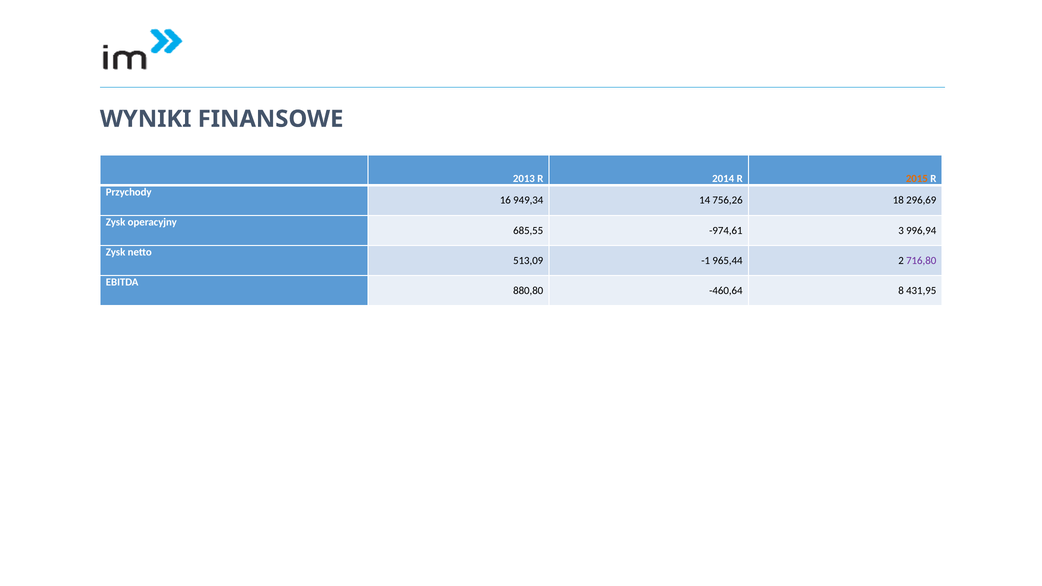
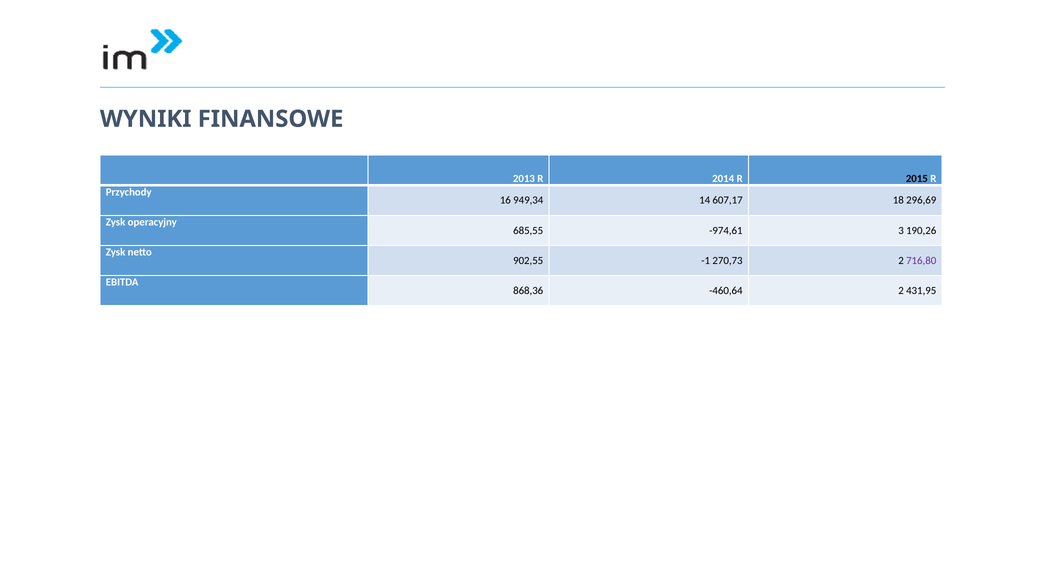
2015 colour: orange -> black
756,26: 756,26 -> 607,17
996,94: 996,94 -> 190,26
513,09: 513,09 -> 902,55
965,44: 965,44 -> 270,73
880,80: 880,80 -> 868,36
-460,64 8: 8 -> 2
